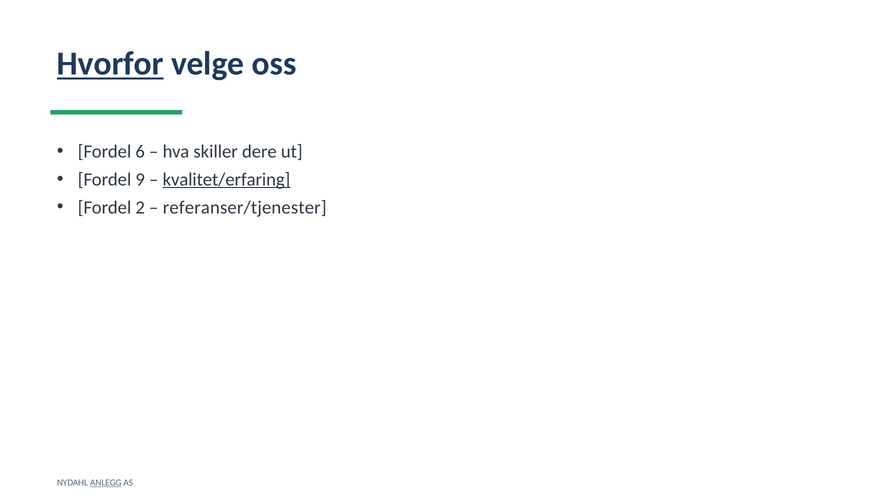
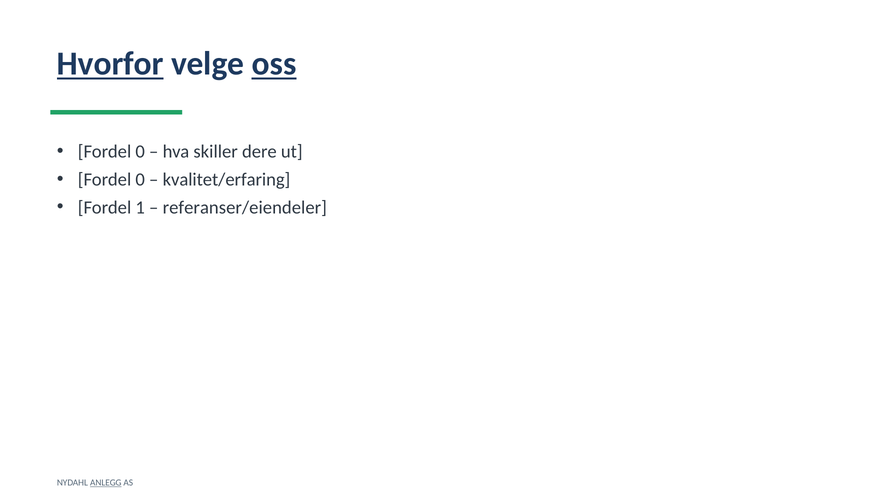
oss underline: none -> present
6 at (140, 151): 6 -> 0
9 at (140, 179): 9 -> 0
kvalitet/erfaring underline: present -> none
2: 2 -> 1
referanser/tjenester: referanser/tjenester -> referanser/eiendeler
